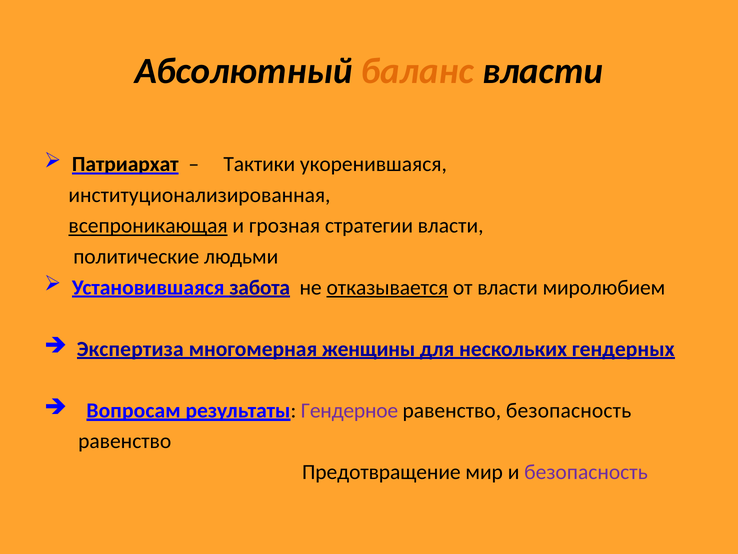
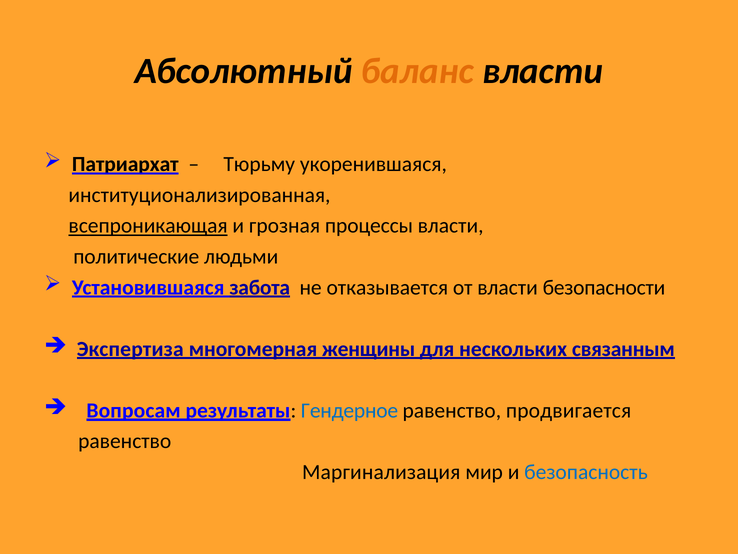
Тактики: Тактики -> Тюрьму
стратегии: стратегии -> процессы
отказывается underline: present -> none
миролюбием: миролюбием -> безопасности
гендерных: гендерных -> связанным
Гендерное colour: purple -> blue
равенство безопасность: безопасность -> продвигается
Предотвращение: Предотвращение -> Маргинализация
безопасность at (586, 472) colour: purple -> blue
